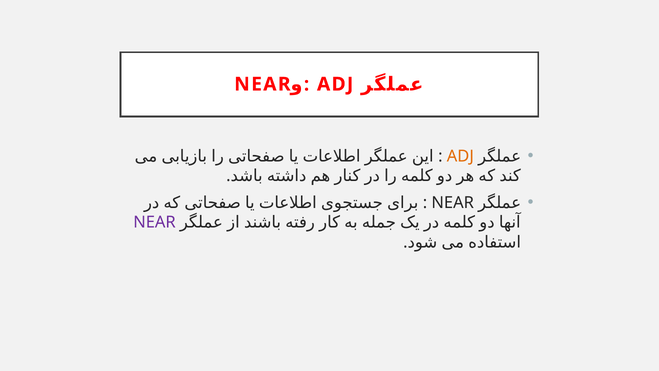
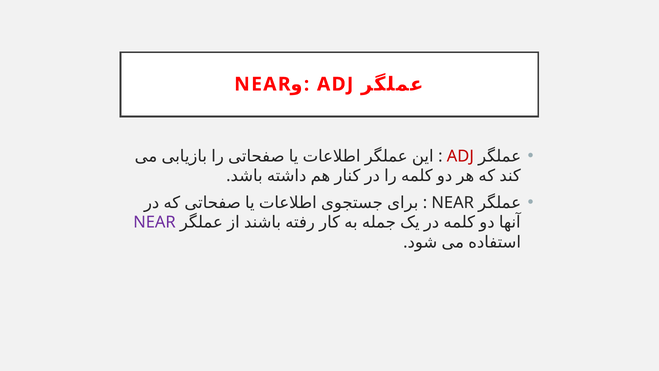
ADJ at (460, 156) colour: orange -> red
